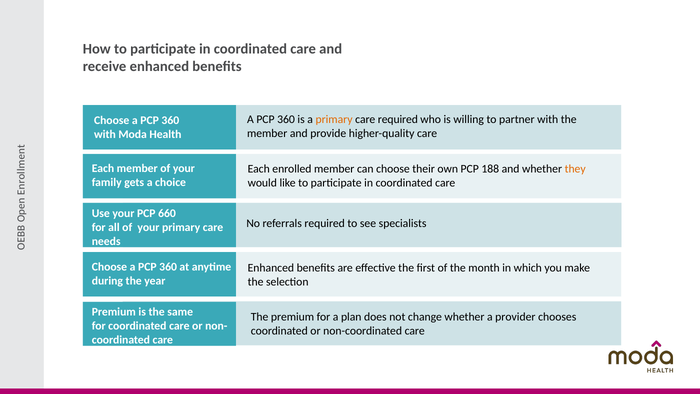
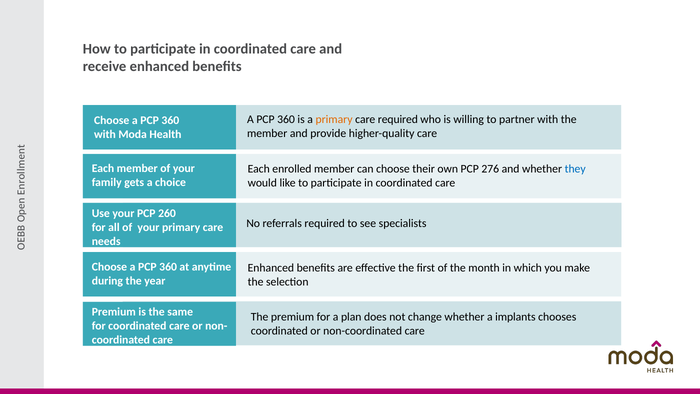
188: 188 -> 276
they colour: orange -> blue
660: 660 -> 260
provider: provider -> implants
